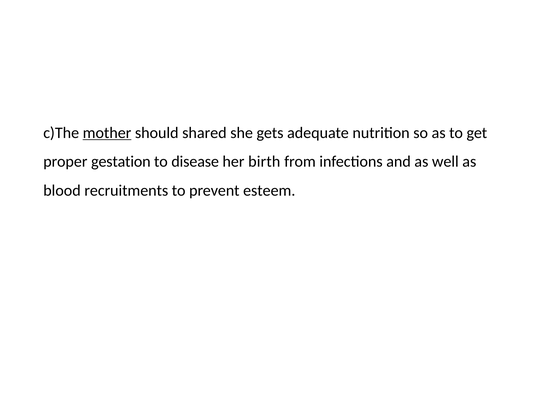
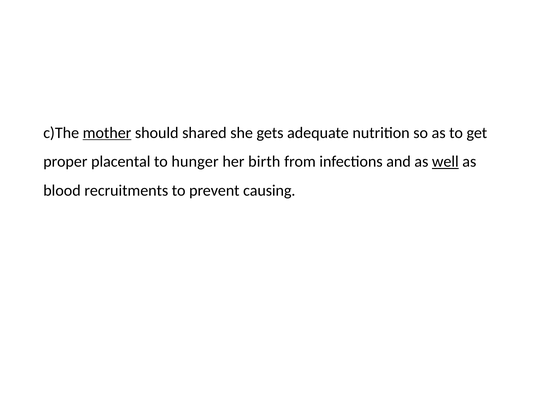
gestation: gestation -> placental
disease: disease -> hunger
well underline: none -> present
esteem: esteem -> causing
